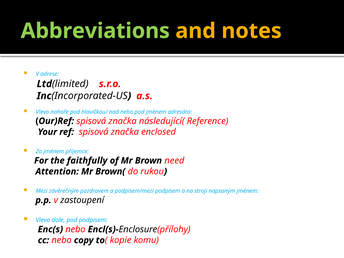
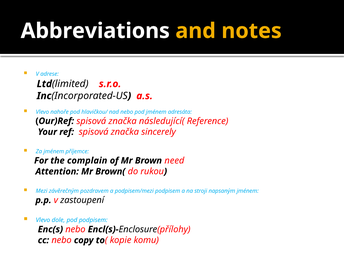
Abbreviations colour: light green -> white
enclosed: enclosed -> sincerely
faithfully: faithfully -> complain
